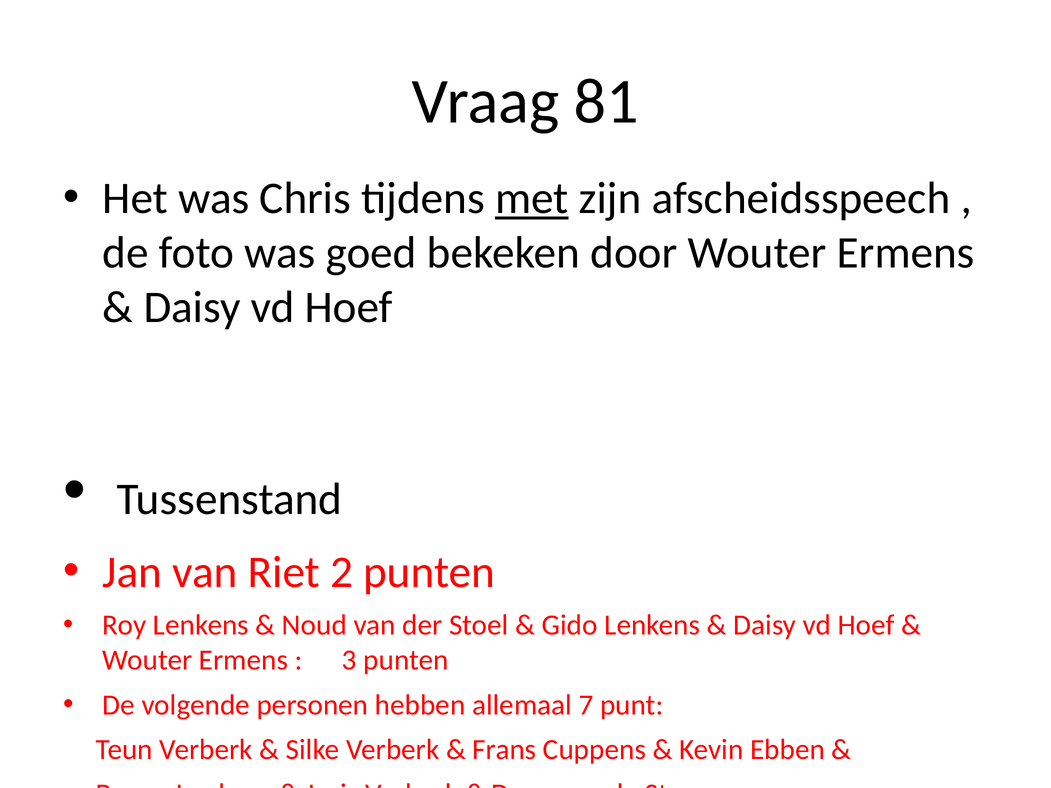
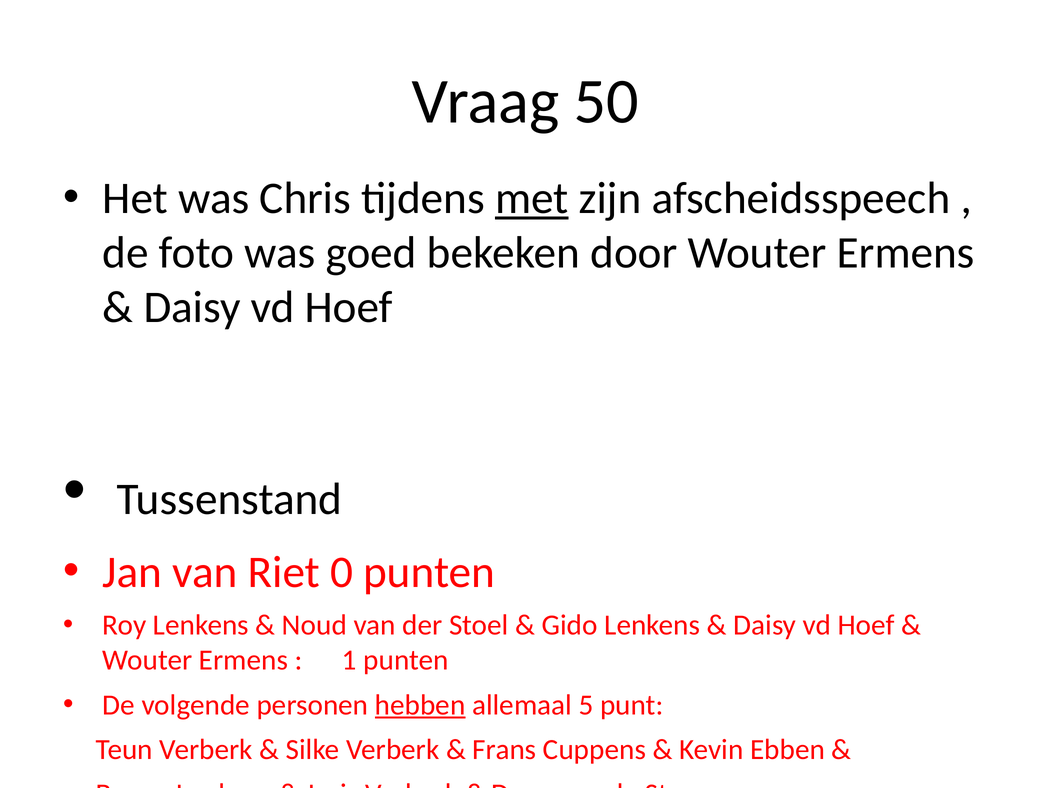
81: 81 -> 50
2: 2 -> 0
3: 3 -> 1
hebben underline: none -> present
7: 7 -> 5
